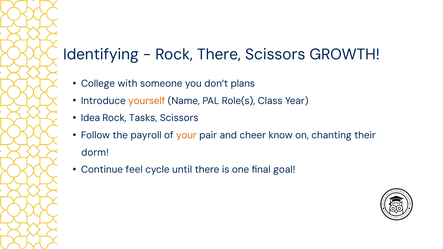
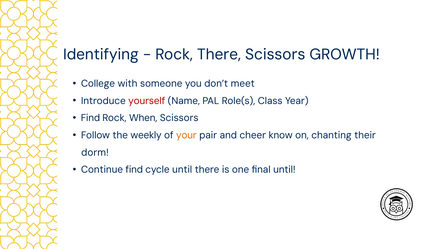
plans: plans -> meet
yourself colour: orange -> red
Idea at (90, 118): Idea -> Find
Tasks: Tasks -> When
payroll: payroll -> weekly
Continue feel: feel -> find
final goal: goal -> until
